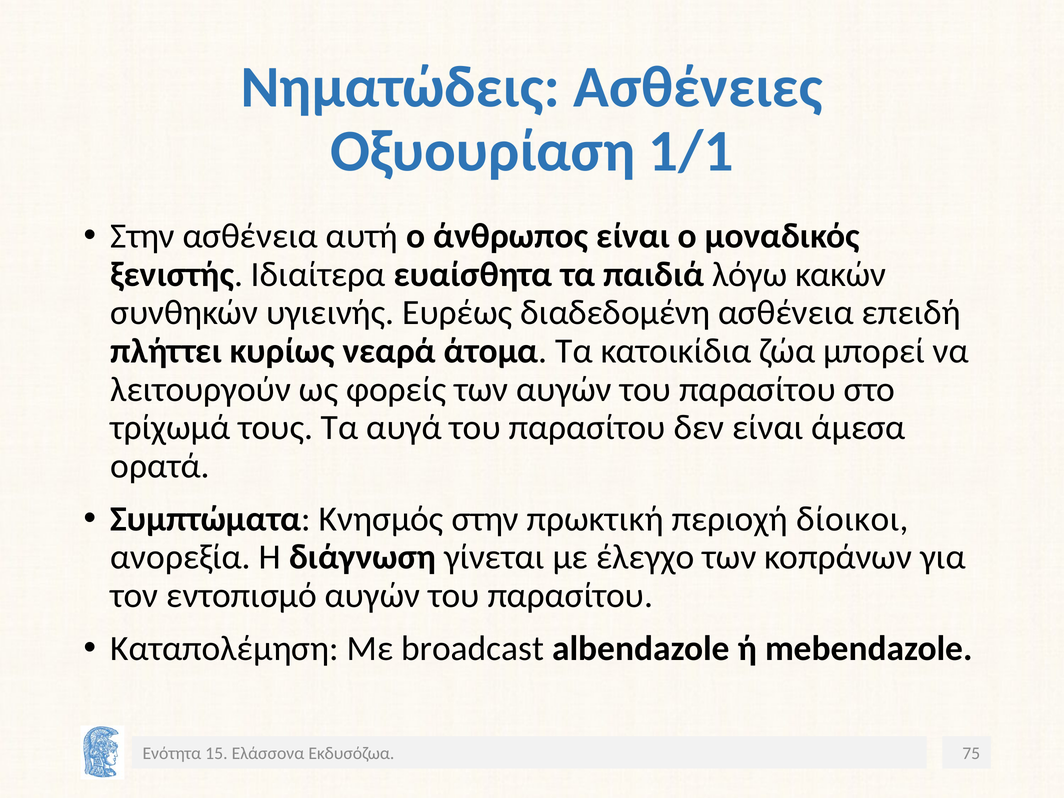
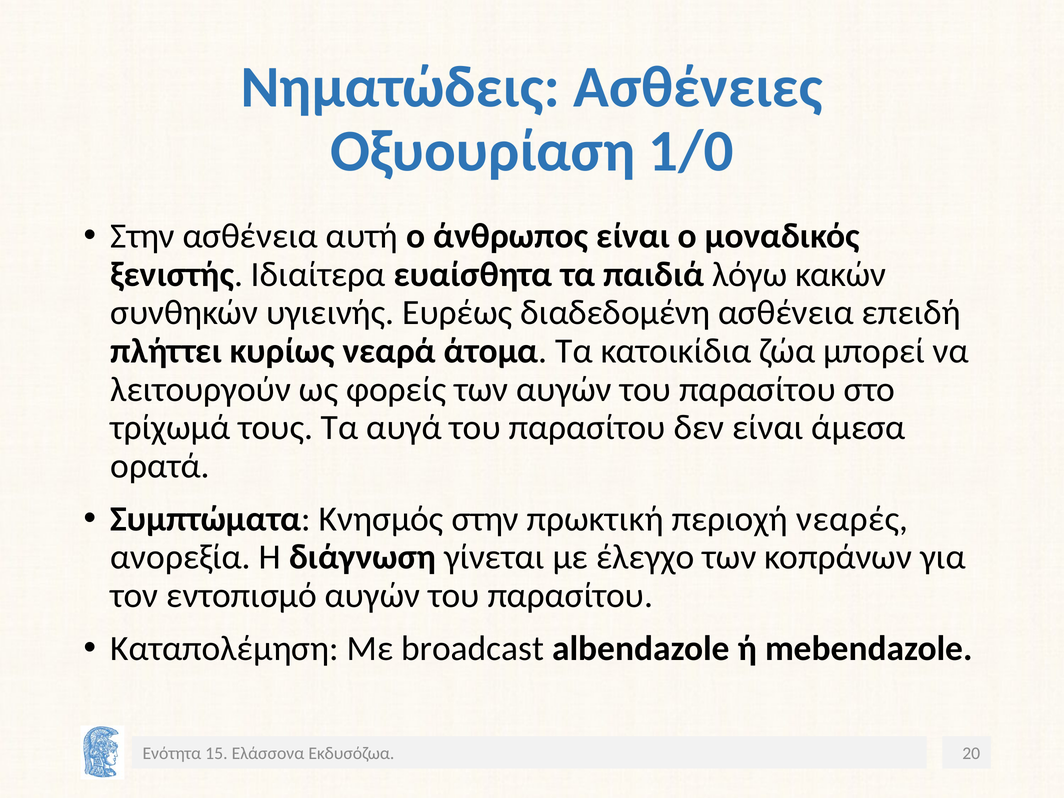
1/1: 1/1 -> 1/0
δίοικοι: δίοικοι -> νεαρές
75: 75 -> 20
